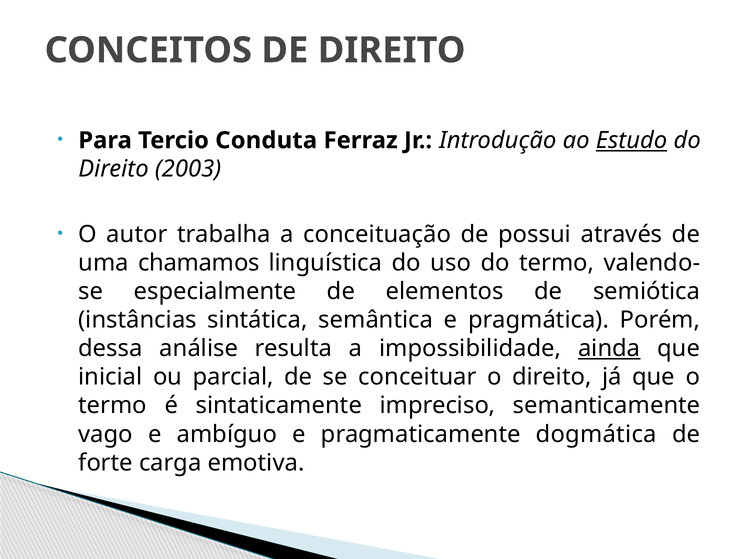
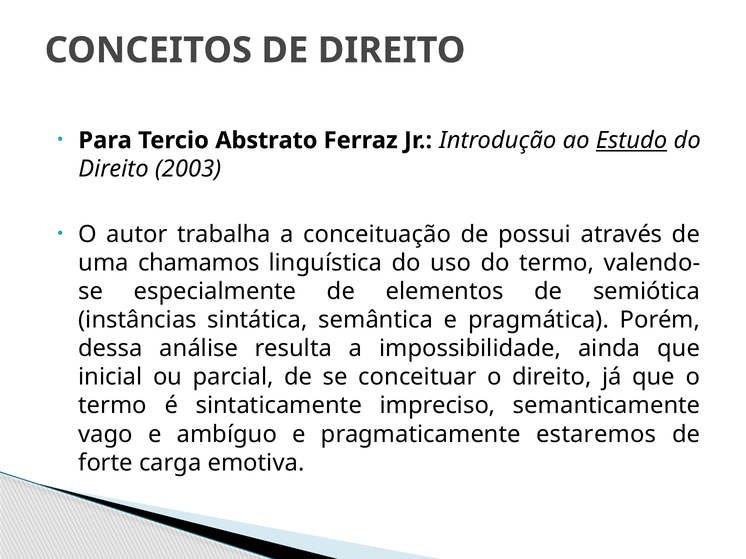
Conduta: Conduta -> Abstrato
ainda underline: present -> none
dogmática: dogmática -> estaremos
